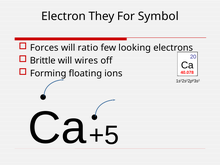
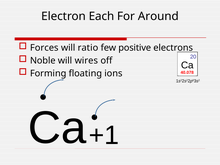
They: They -> Each
Symbol: Symbol -> Around
looking: looking -> positive
Brittle: Brittle -> Noble
+5: +5 -> +1
